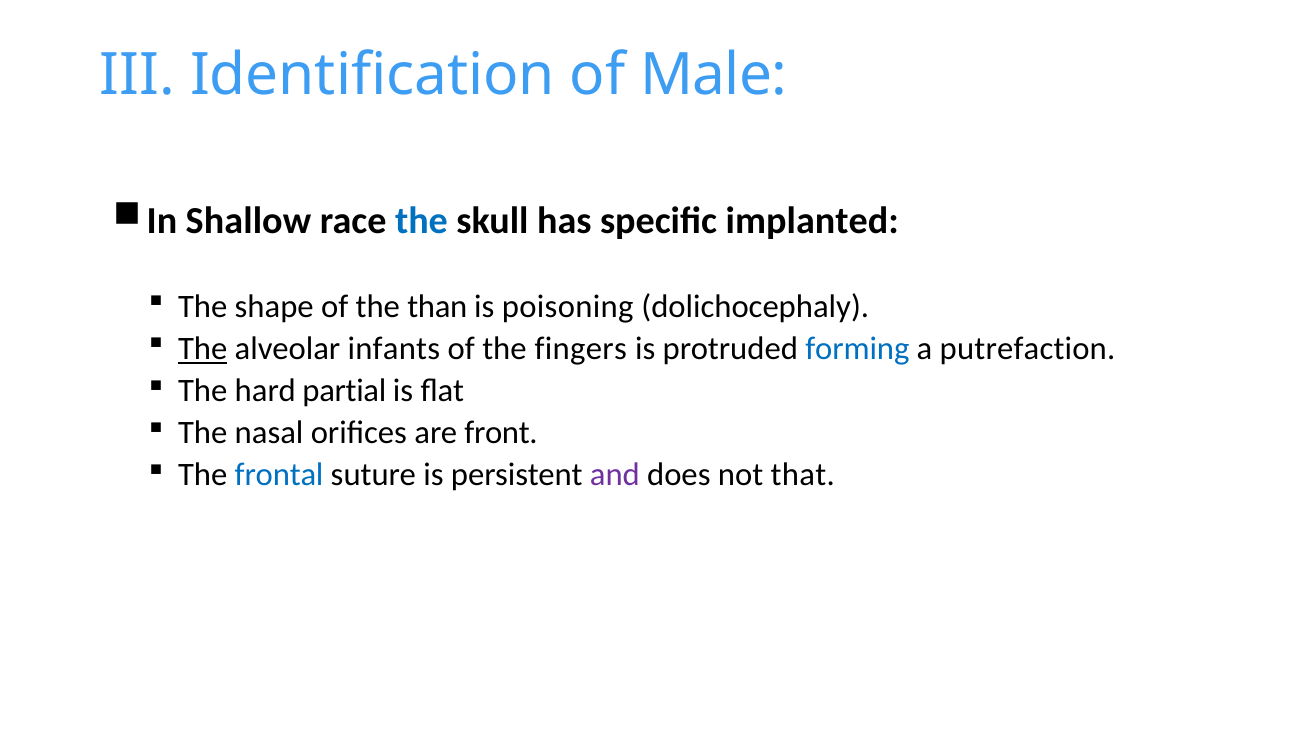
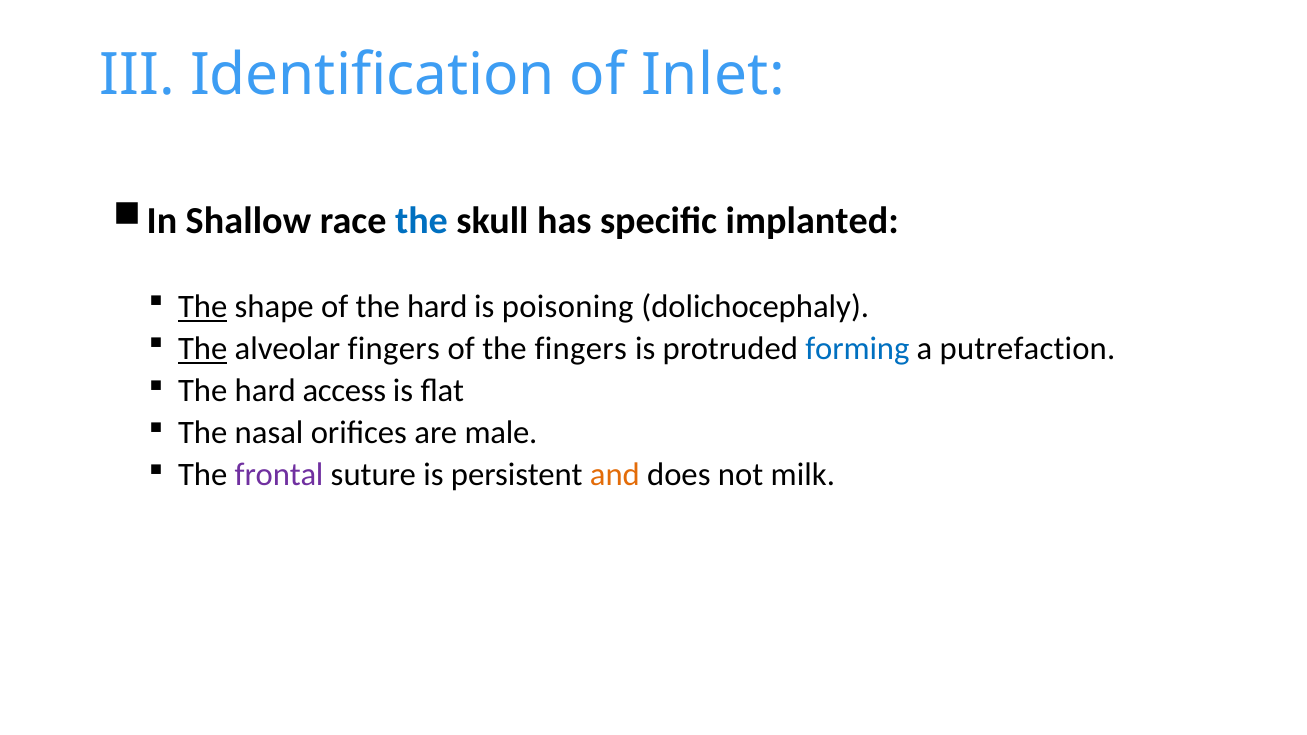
Male: Male -> Inlet
The at (203, 307) underline: none -> present
of the than: than -> hard
alveolar infants: infants -> fingers
partial: partial -> access
front: front -> male
frontal colour: blue -> purple
and colour: purple -> orange
that: that -> milk
